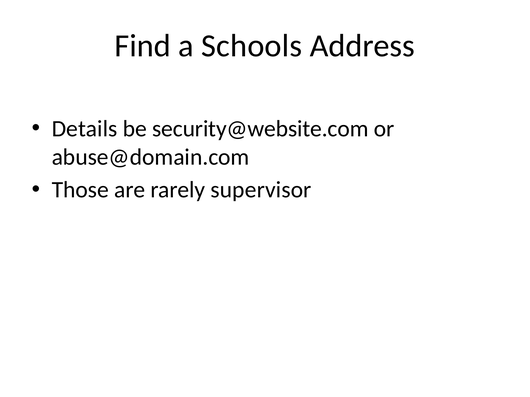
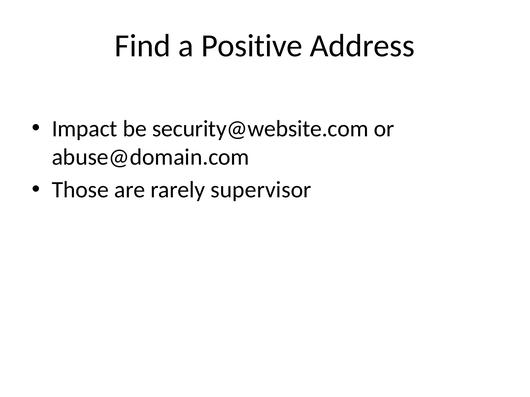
Schools: Schools -> Positive
Details: Details -> Impact
